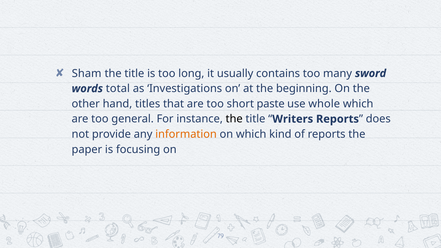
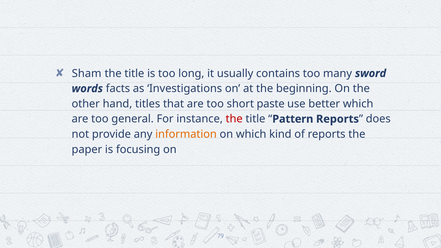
total: total -> facts
whole: whole -> better
the at (234, 119) colour: black -> red
Writers: Writers -> Pattern
